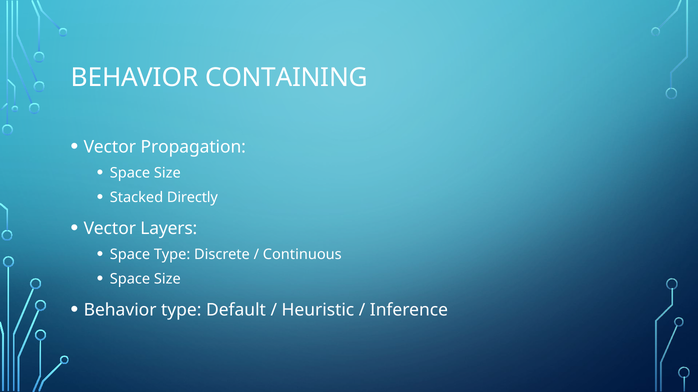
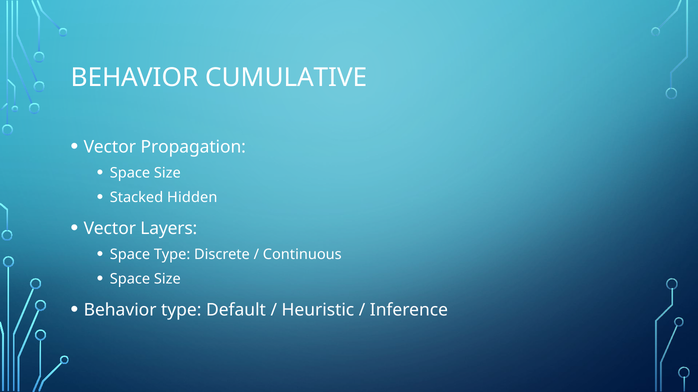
CONTAINING: CONTAINING -> CUMULATIVE
Directly: Directly -> Hidden
